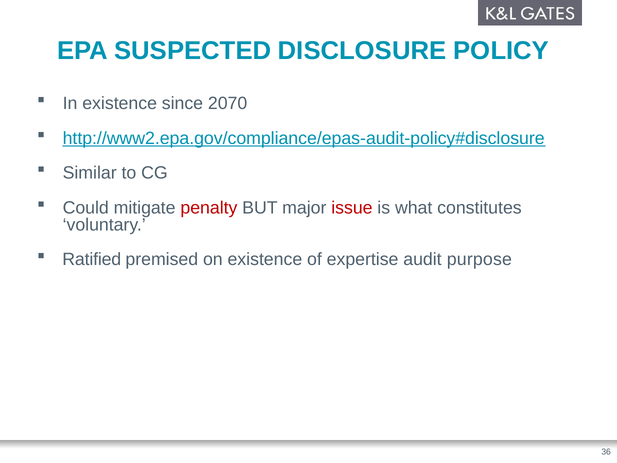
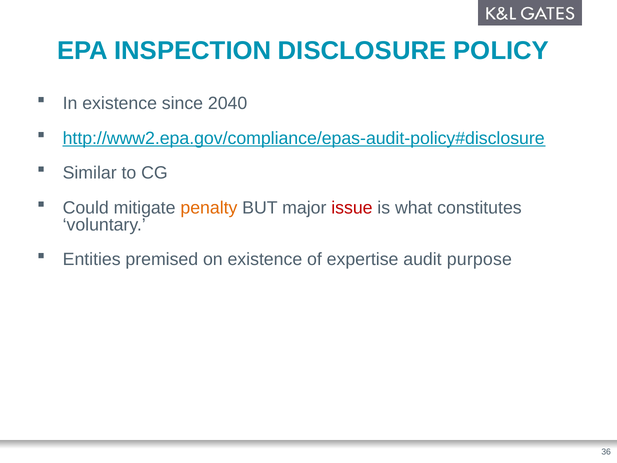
SUSPECTED: SUSPECTED -> INSPECTION
2070: 2070 -> 2040
penalty colour: red -> orange
Ratified: Ratified -> Entities
